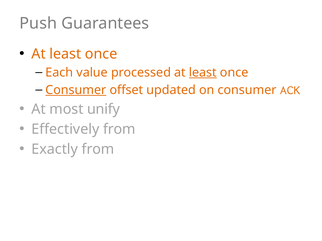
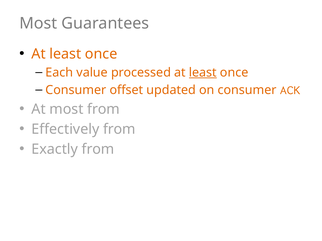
Push at (38, 23): Push -> Most
Consumer at (76, 90) underline: present -> none
most unify: unify -> from
